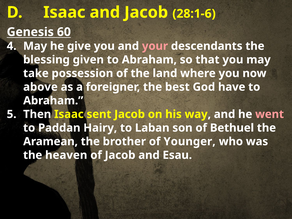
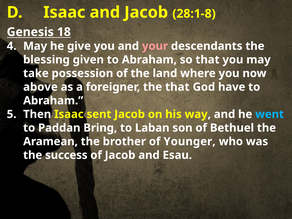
28:1-6: 28:1-6 -> 28:1-8
60: 60 -> 18
the best: best -> that
went colour: pink -> light blue
Hairy: Hairy -> Bring
heaven: heaven -> success
